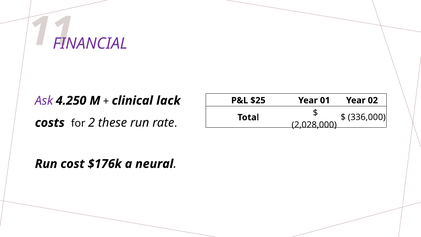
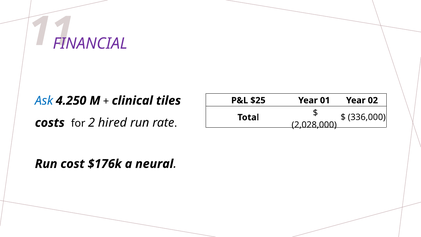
Ask colour: purple -> blue
lack: lack -> tiles
these: these -> hired
